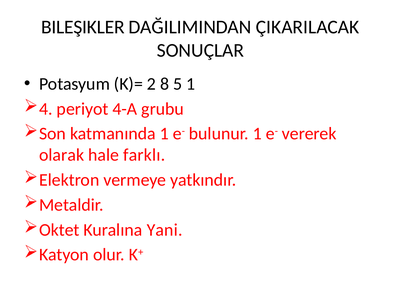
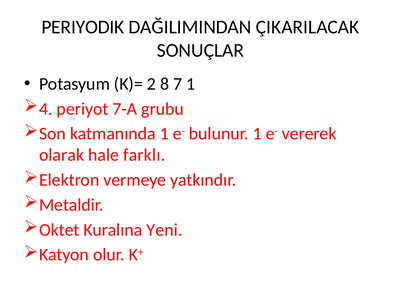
BILEŞIKLER: BILEŞIKLER -> PERIYODIK
5: 5 -> 7
4-A: 4-A -> 7-A
Yani: Yani -> Yeni
